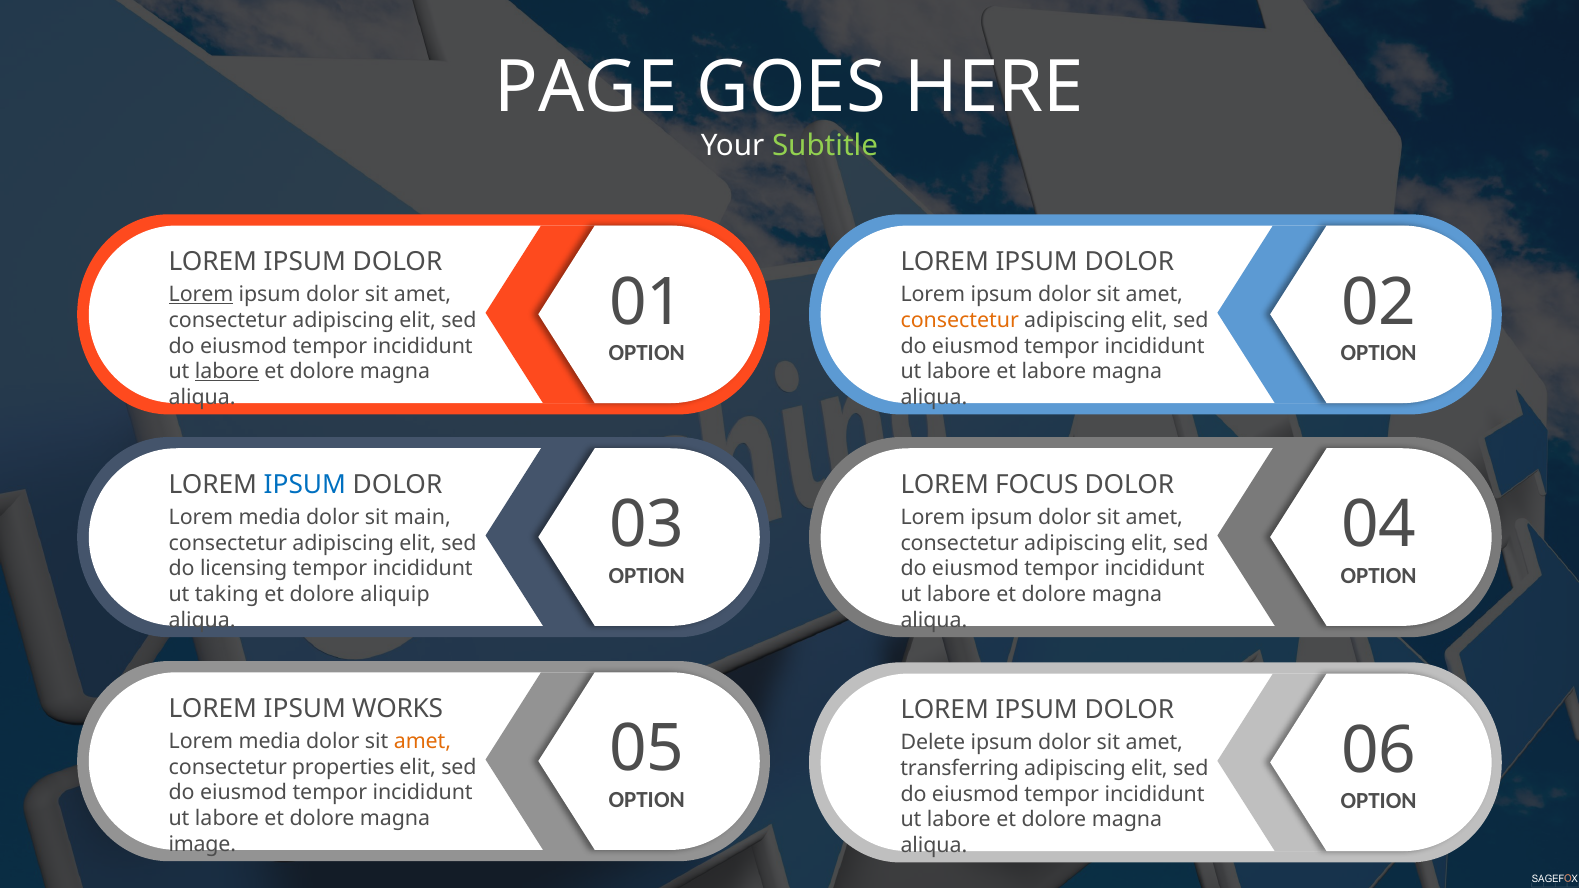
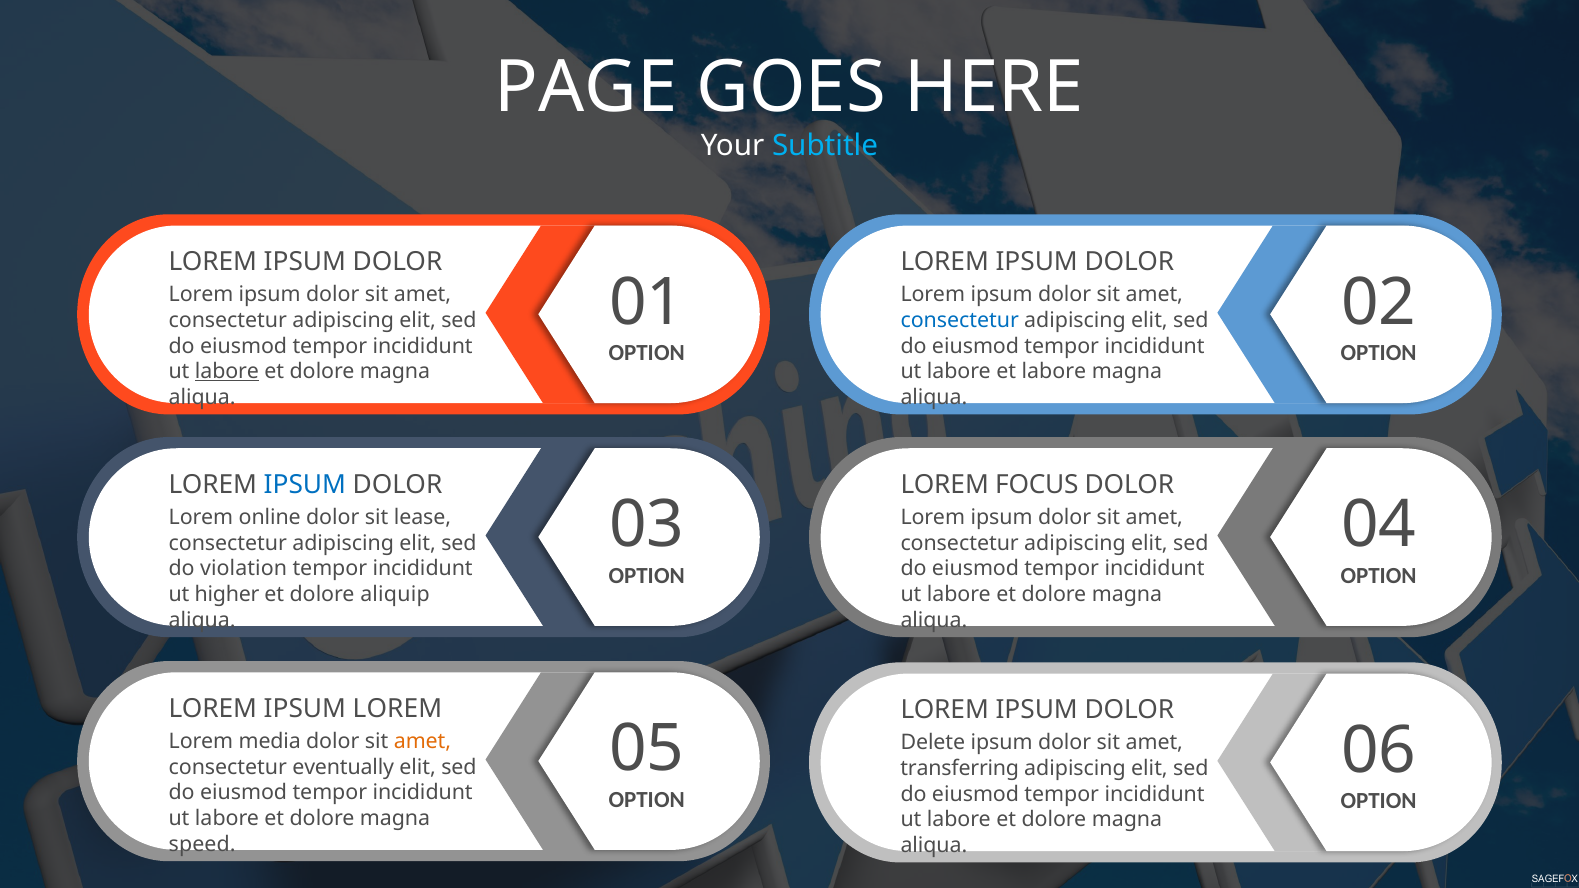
Subtitle colour: light green -> light blue
Lorem at (201, 295) underline: present -> none
consectetur at (960, 320) colour: orange -> blue
media at (270, 517): media -> online
main: main -> lease
licensing: licensing -> violation
taking: taking -> higher
IPSUM WORKS: WORKS -> LOREM
properties: properties -> eventually
image: image -> speed
